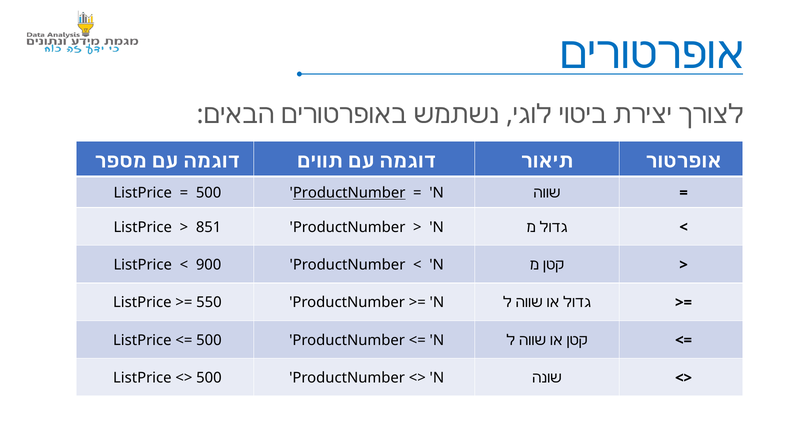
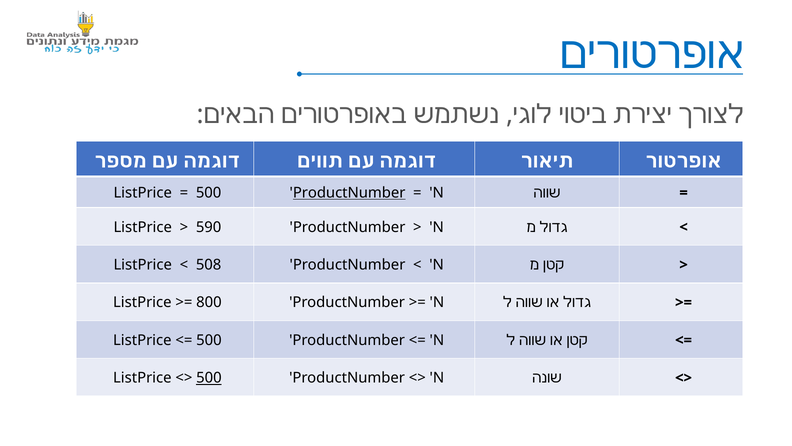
851: 851 -> 590
900: 900 -> 508
550: 550 -> 800
500 at (209, 378) underline: none -> present
